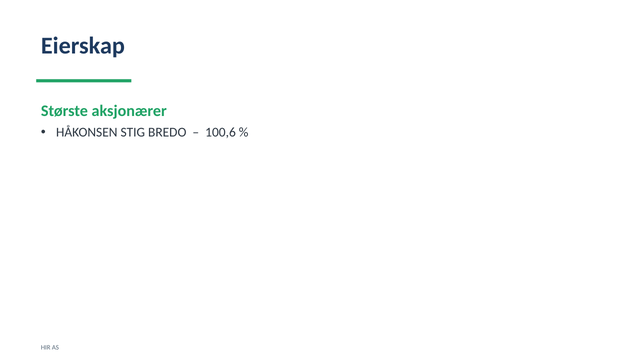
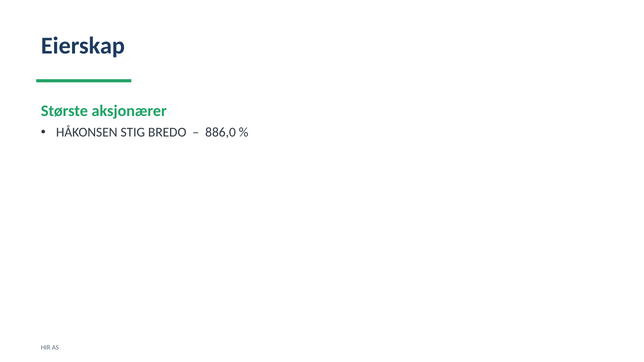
100,6: 100,6 -> 886,0
